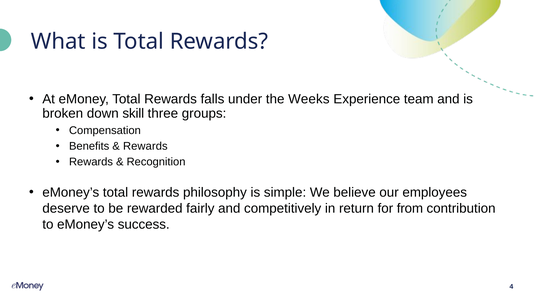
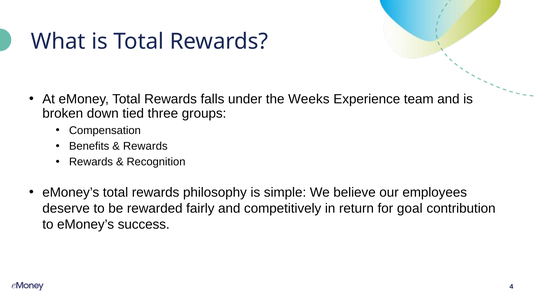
skill: skill -> tied
from: from -> goal
